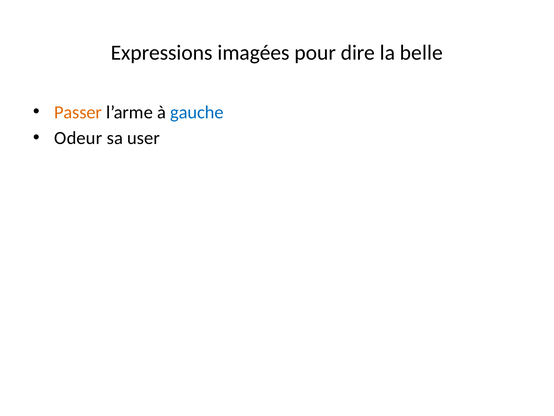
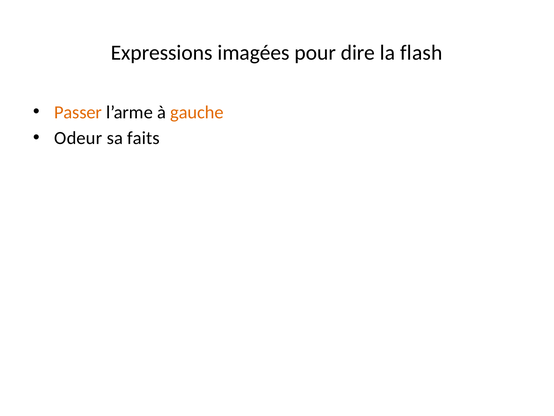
belle: belle -> flash
gauche colour: blue -> orange
user: user -> faits
